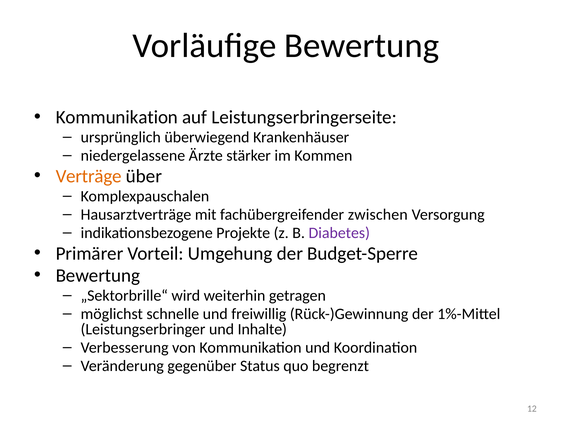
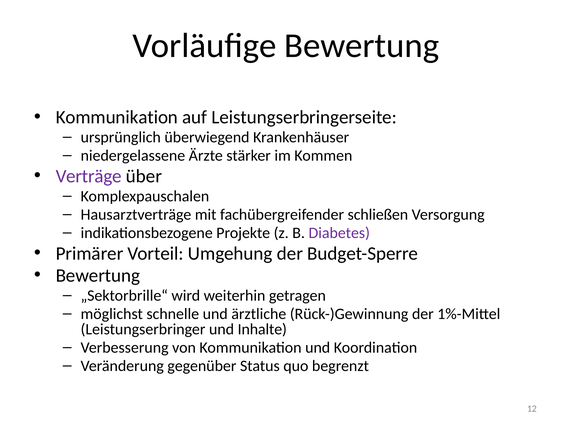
Verträge colour: orange -> purple
zwischen: zwischen -> schließen
freiwillig: freiwillig -> ärztliche
